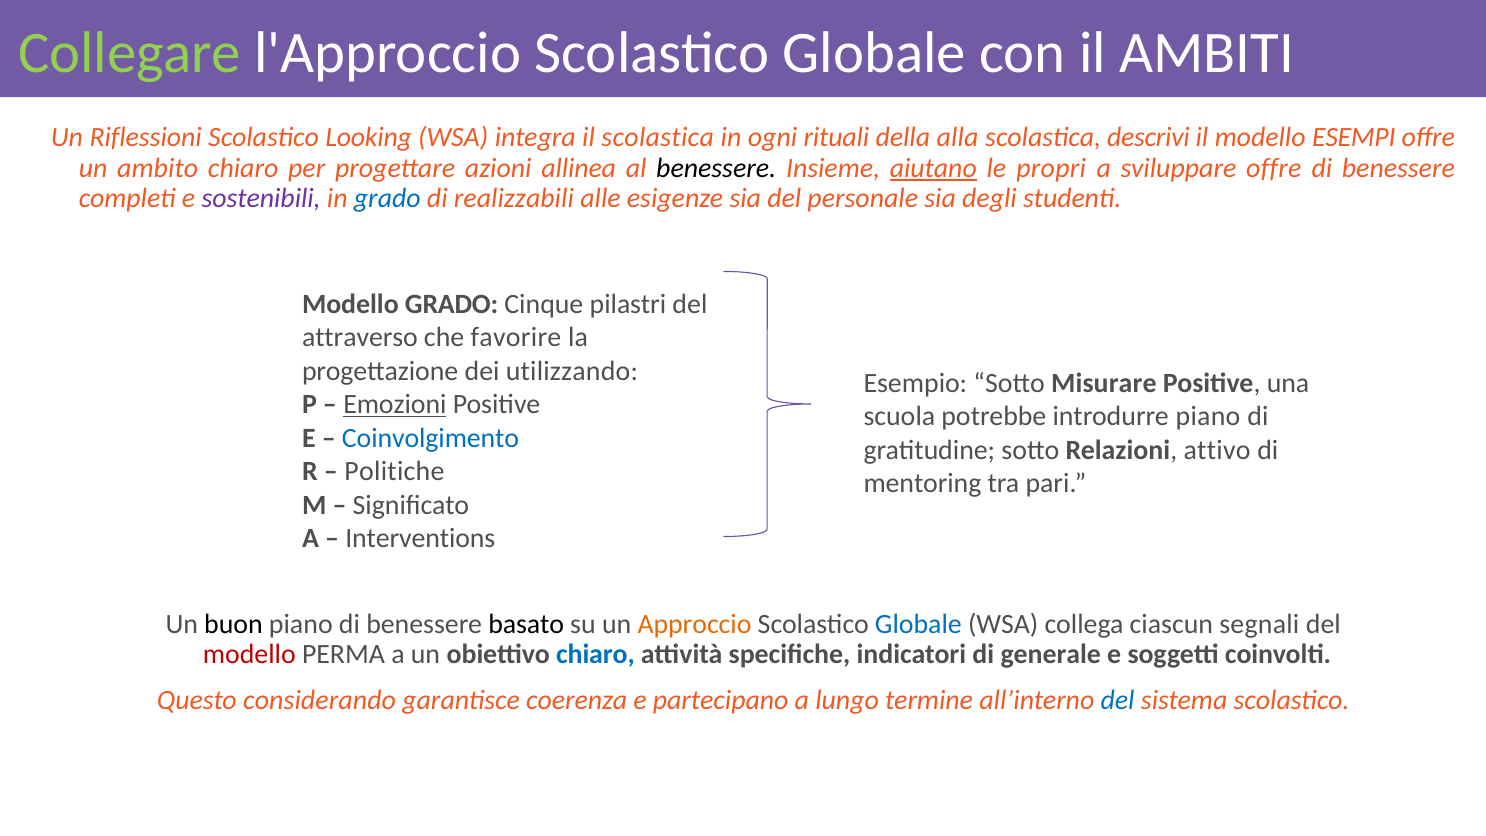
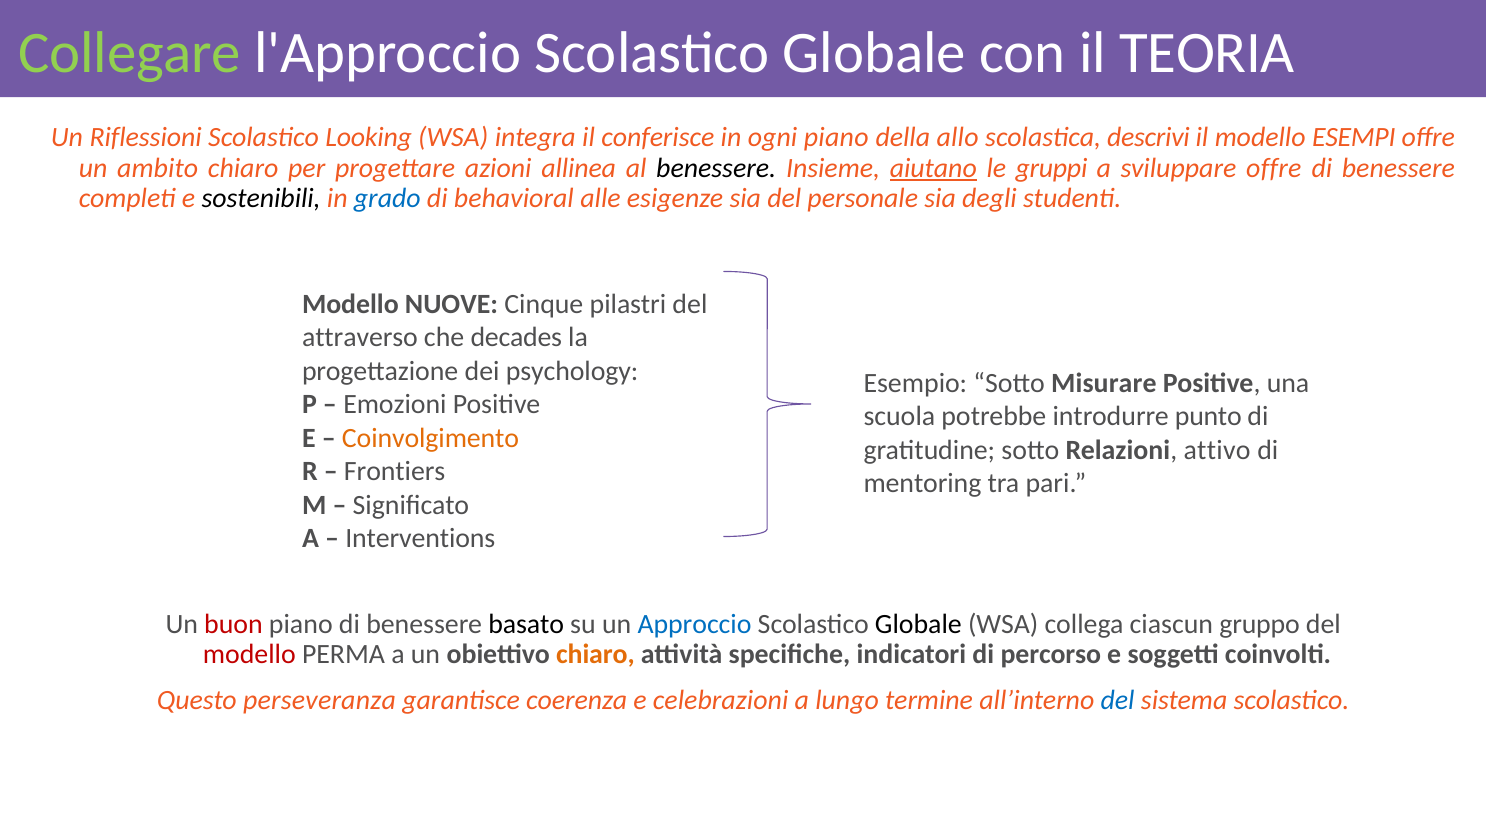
AMBITI: AMBITI -> TEORIA
il scolastica: scolastica -> conferisce
ogni rituali: rituali -> piano
alla: alla -> allo
propri: propri -> gruppi
sostenibili colour: purple -> black
realizzabili: realizzabili -> behavioral
Modello GRADO: GRADO -> NUOVE
favorire: favorire -> decades
utilizzando: utilizzando -> psychology
Emozioni underline: present -> none
introdurre piano: piano -> punto
Coinvolgimento colour: blue -> orange
Politiche: Politiche -> Frontiers
buon colour: black -> red
Approccio colour: orange -> blue
Globale at (918, 624) colour: blue -> black
segnali: segnali -> gruppo
chiaro at (595, 654) colour: blue -> orange
generale: generale -> percorso
considerando: considerando -> perseveranza
partecipano: partecipano -> celebrazioni
